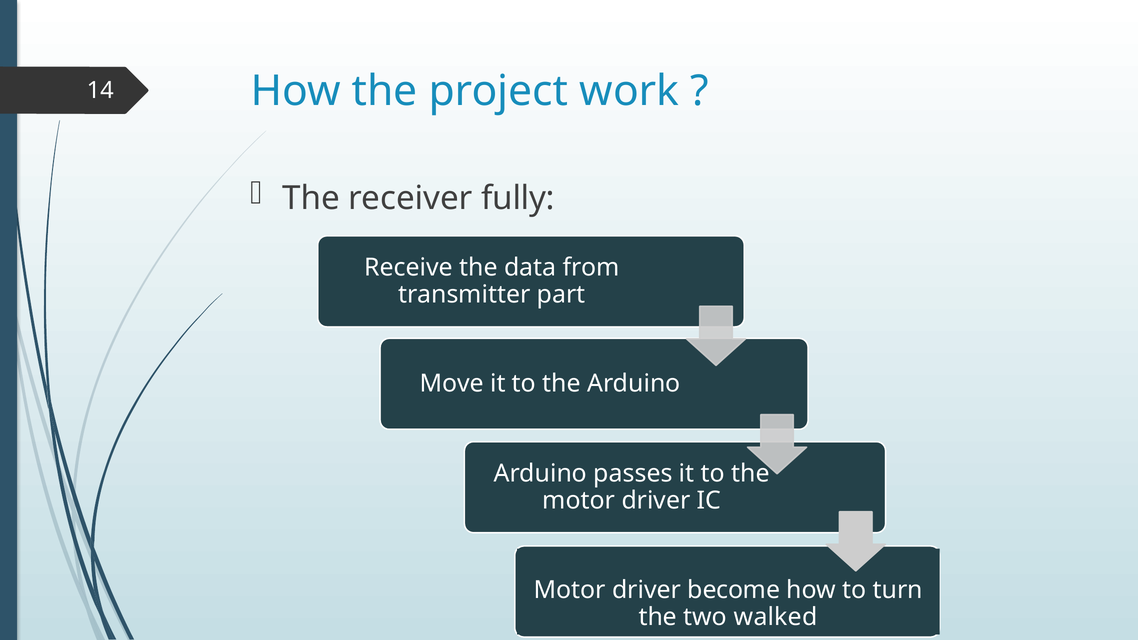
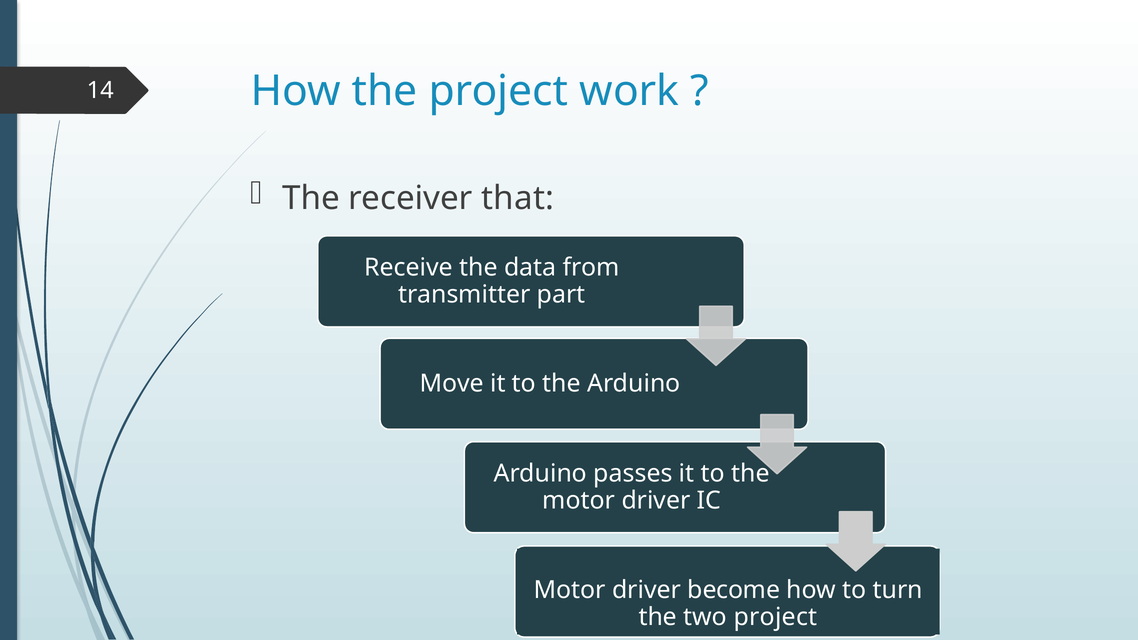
fully: fully -> that
two walked: walked -> project
